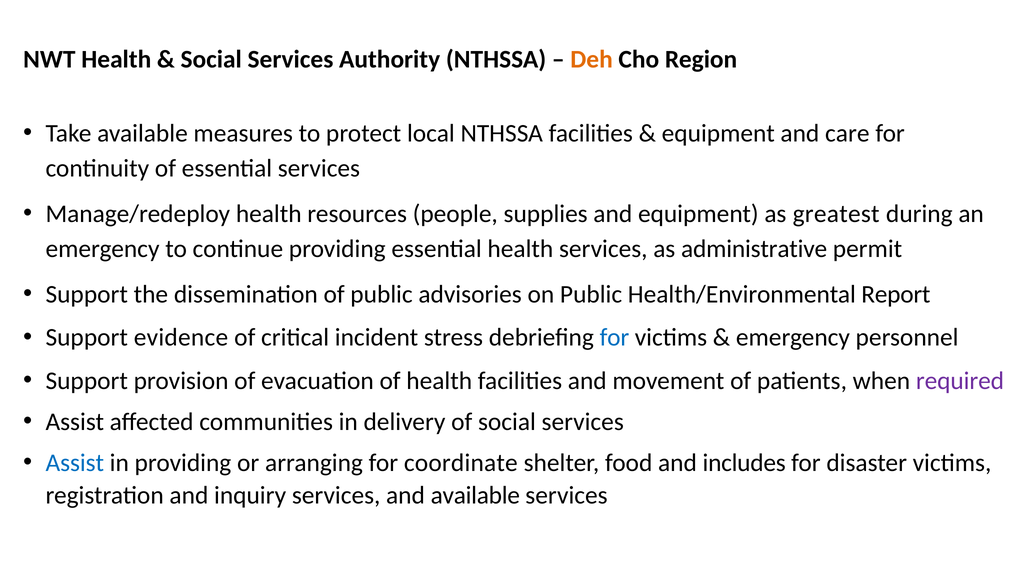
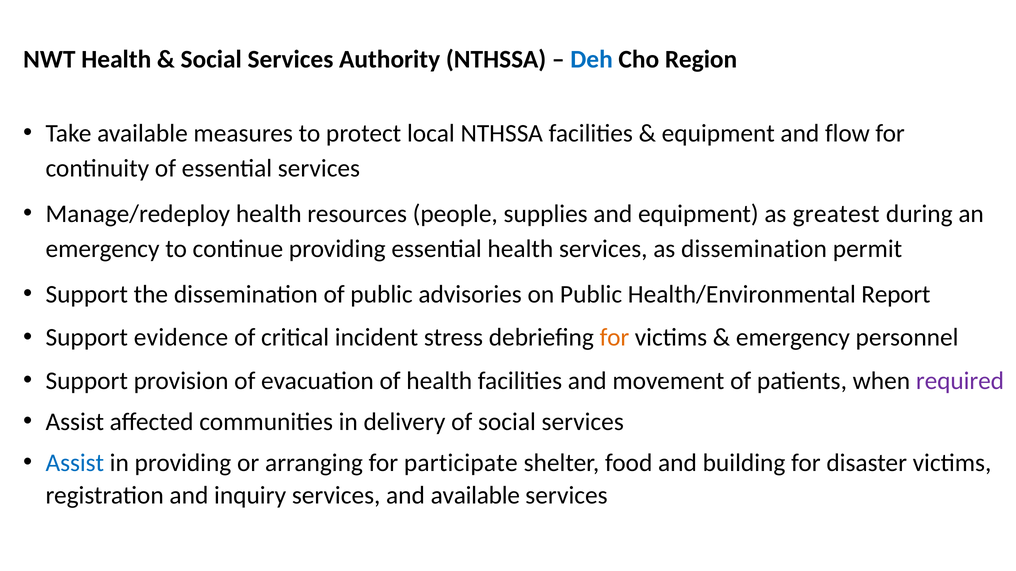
Deh colour: orange -> blue
care: care -> flow
as administrative: administrative -> dissemination
for at (614, 338) colour: blue -> orange
coordinate: coordinate -> participate
includes: includes -> building
